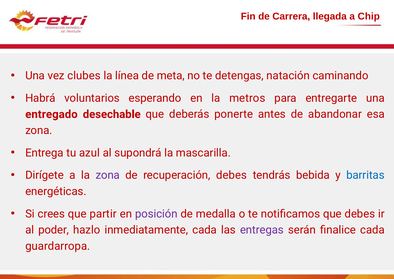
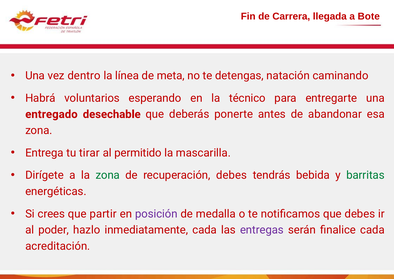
Chip: Chip -> Bote
clubes: clubes -> dentro
metros: metros -> técnico
azul: azul -> tirar
supondrá: supondrá -> permitido
zona at (108, 175) colour: purple -> green
barritas colour: blue -> green
guardarropa: guardarropa -> acreditación
